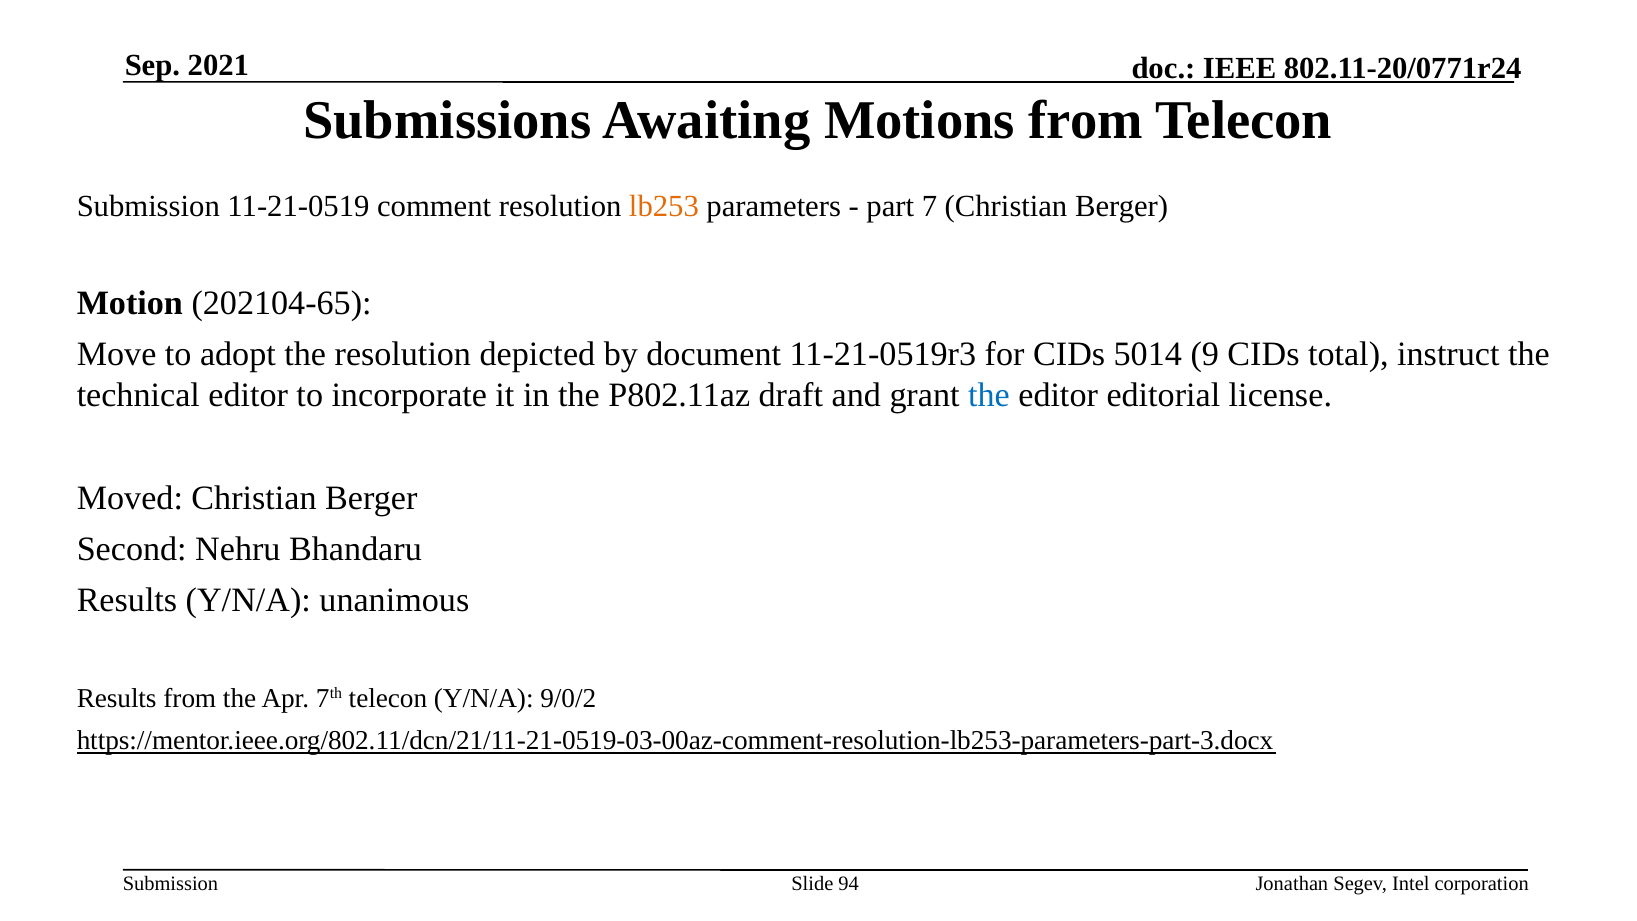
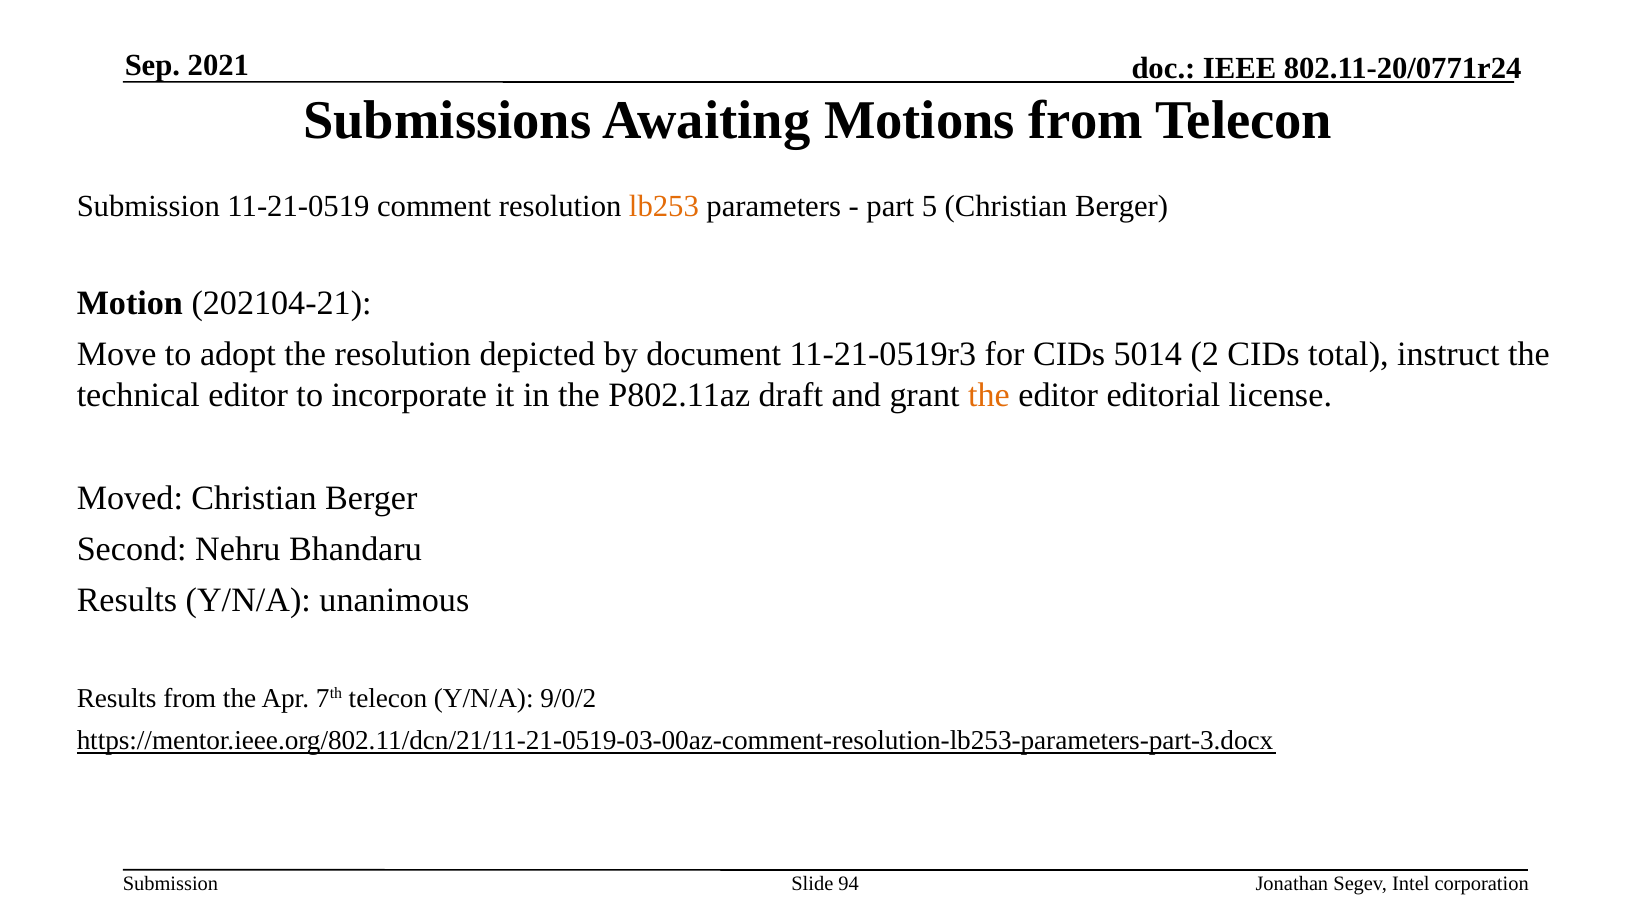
7: 7 -> 5
202104-65: 202104-65 -> 202104-21
9: 9 -> 2
the at (989, 395) colour: blue -> orange
